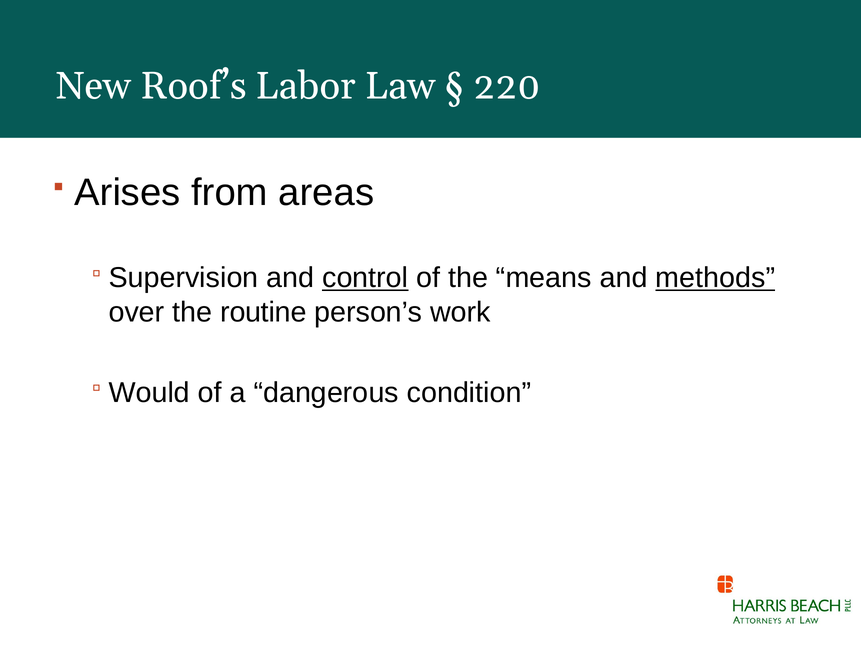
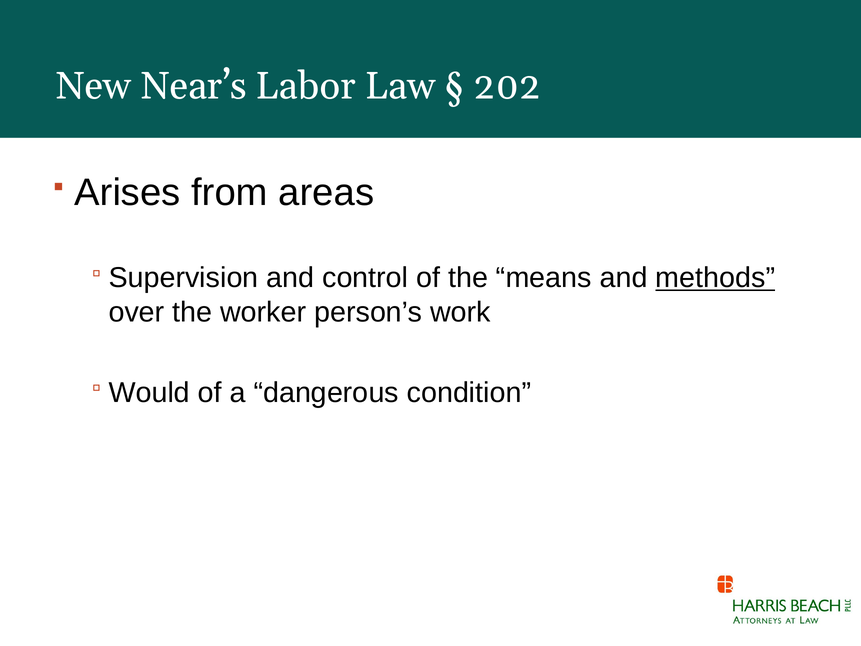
Roof’s: Roof’s -> Near’s
220: 220 -> 202
control underline: present -> none
routine: routine -> worker
